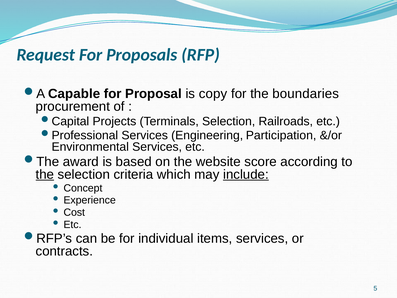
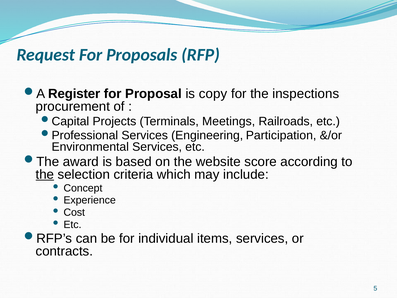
Capable: Capable -> Register
boundaries: boundaries -> inspections
Terminals Selection: Selection -> Meetings
include underline: present -> none
